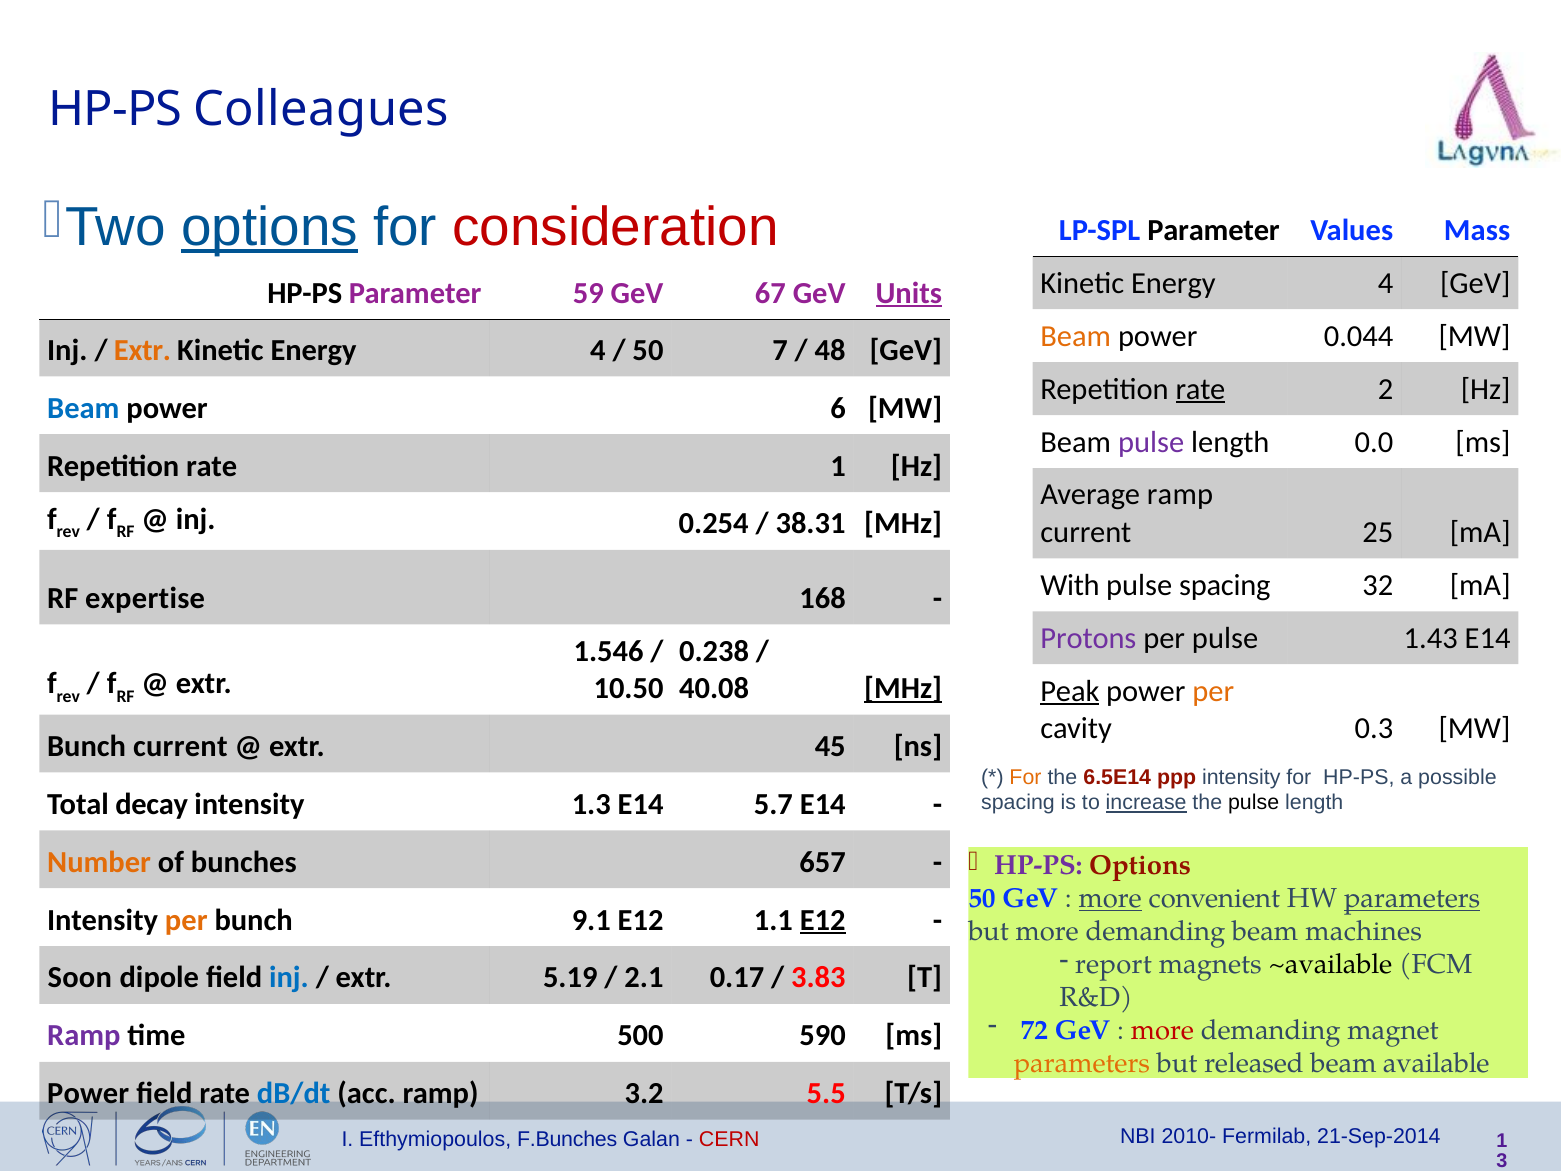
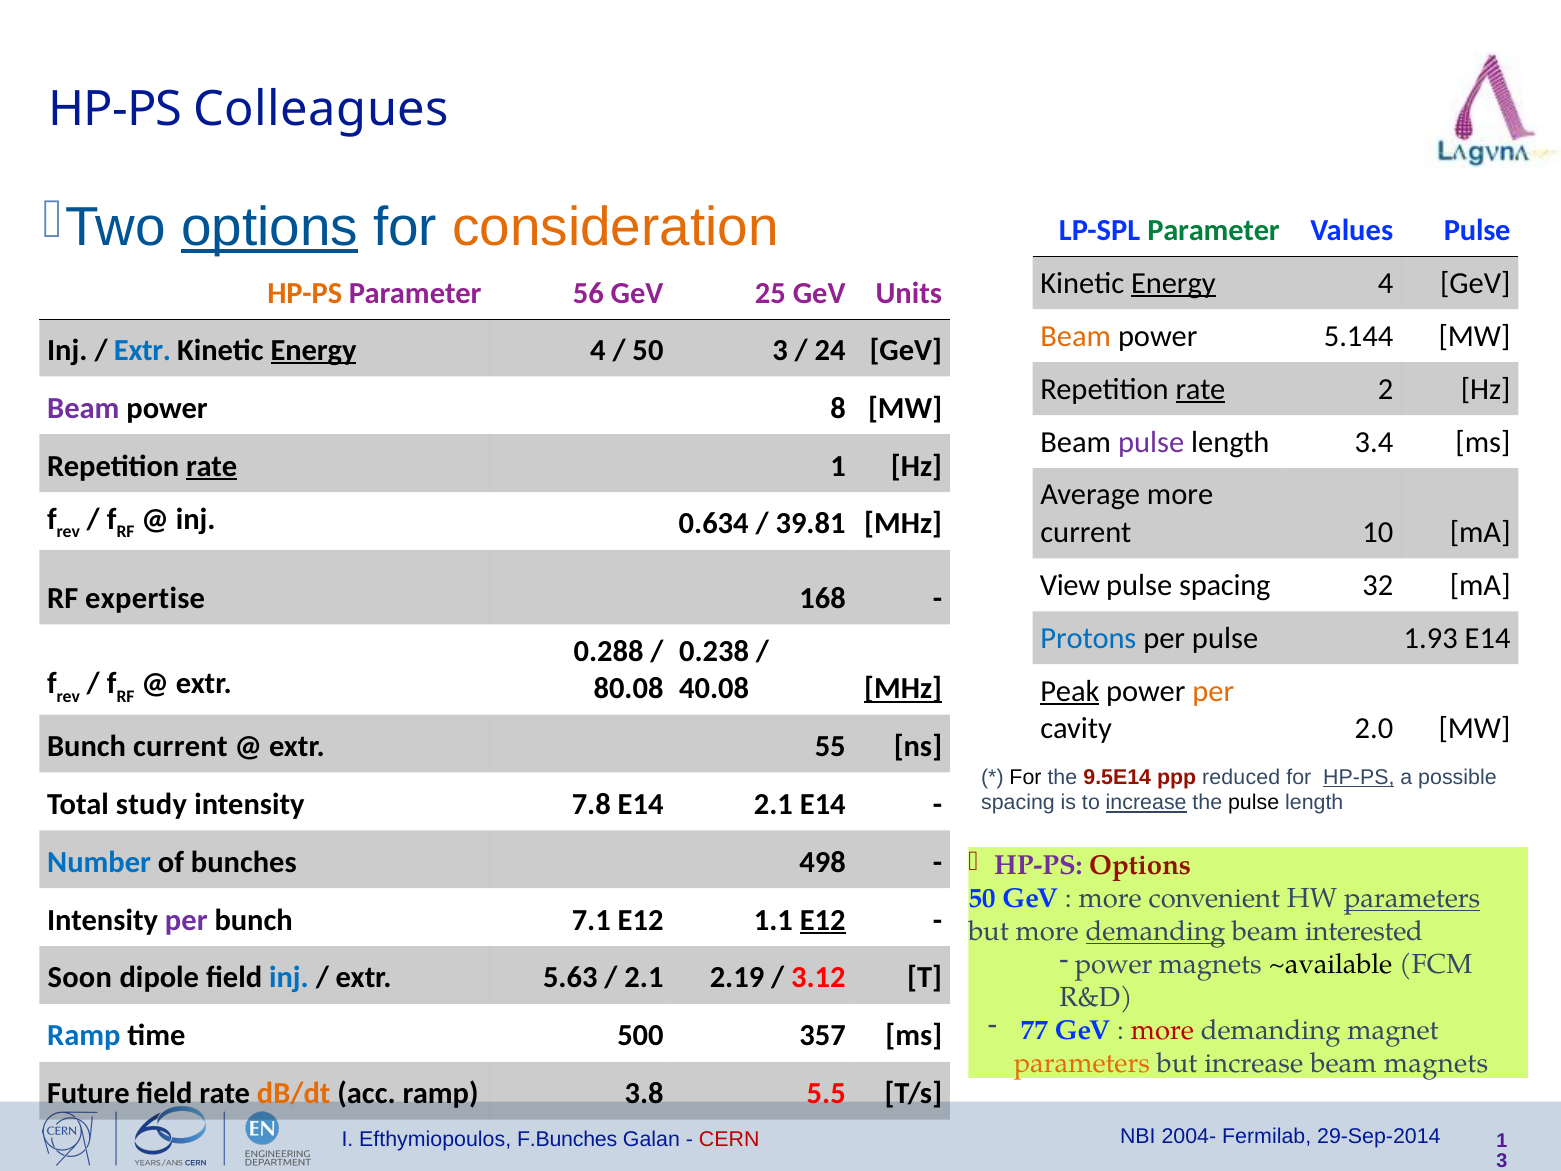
consideration colour: red -> orange
Parameter at (1214, 230) colour: black -> green
Values Mass: Mass -> Pulse
Energy at (1173, 283) underline: none -> present
HP-PS at (305, 293) colour: black -> orange
59: 59 -> 56
67: 67 -> 25
Units underline: present -> none
0.044: 0.044 -> 5.144
Extr at (143, 350) colour: orange -> blue
Energy at (314, 350) underline: none -> present
50 7: 7 -> 3
48: 48 -> 24
Beam at (83, 408) colour: blue -> purple
6: 6 -> 8
0.0: 0.0 -> 3.4
rate at (212, 466) underline: none -> present
Average ramp: ramp -> more
0.254: 0.254 -> 0.634
38.31: 38.31 -> 39.81
25: 25 -> 10
With: With -> View
Protons colour: purple -> blue
1.43: 1.43 -> 1.93
1.546: 1.546 -> 0.288
10.50: 10.50 -> 80.08
0.3: 0.3 -> 2.0
45: 45 -> 55
For at (1026, 777) colour: orange -> black
6.5E14: 6.5E14 -> 9.5E14
ppp intensity: intensity -> reduced
HP-PS at (1359, 777) underline: none -> present
decay: decay -> study
1.3: 1.3 -> 7.8
E14 5.7: 5.7 -> 2.1
Number colour: orange -> blue
657: 657 -> 498
more at (1110, 898) underline: present -> none
per at (186, 920) colour: orange -> purple
9.1: 9.1 -> 7.1
demanding at (1155, 931) underline: none -> present
machines: machines -> interested
report at (1113, 964): report -> power
5.19: 5.19 -> 5.63
0.17: 0.17 -> 2.19
3.83: 3.83 -> 3.12
72: 72 -> 77
Ramp at (84, 1035) colour: purple -> blue
590: 590 -> 357
but released: released -> increase
beam available: available -> magnets
Power at (88, 1093): Power -> Future
dB/dt colour: blue -> orange
3.2: 3.2 -> 3.8
2010-: 2010- -> 2004-
21-Sep-2014: 21-Sep-2014 -> 29-Sep-2014
